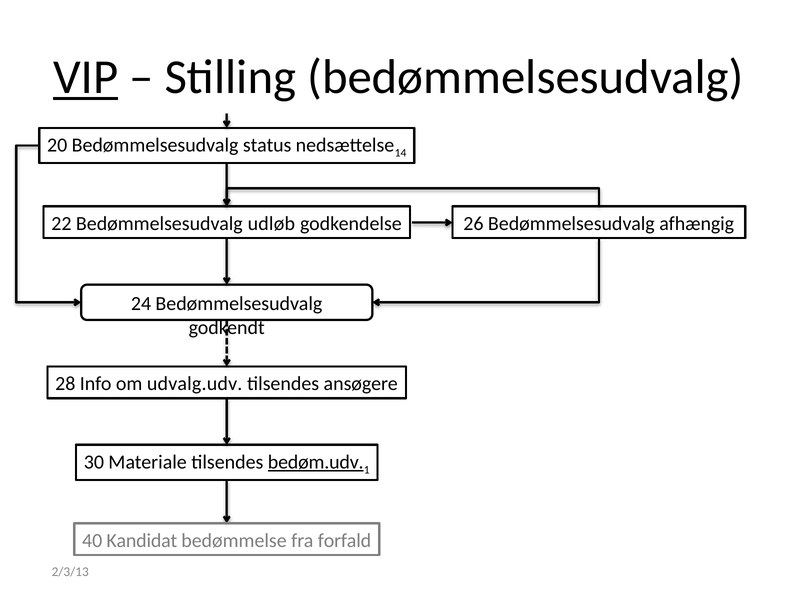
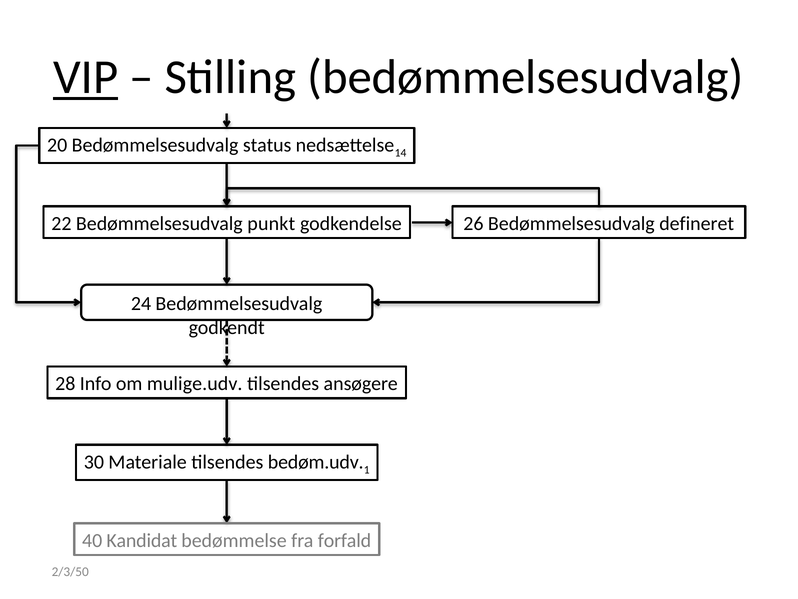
udløb: udløb -> punkt
afhængig: afhængig -> defineret
udvalg.udv: udvalg.udv -> mulige.udv
bedøm.udv underline: present -> none
2/3/13: 2/3/13 -> 2/3/50
